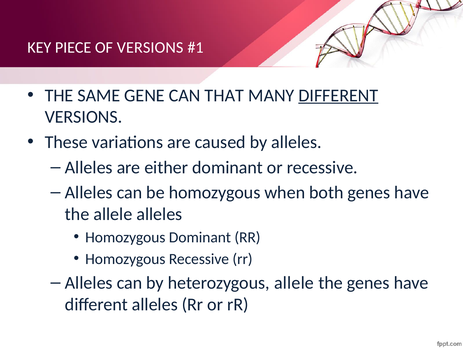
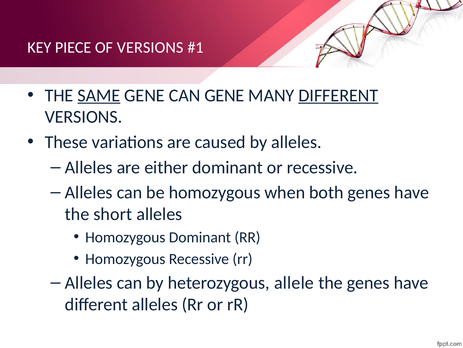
SAME underline: none -> present
CAN THAT: THAT -> GENE
the allele: allele -> short
